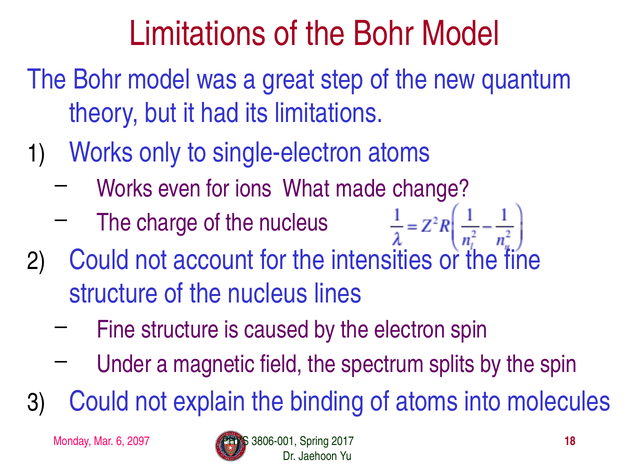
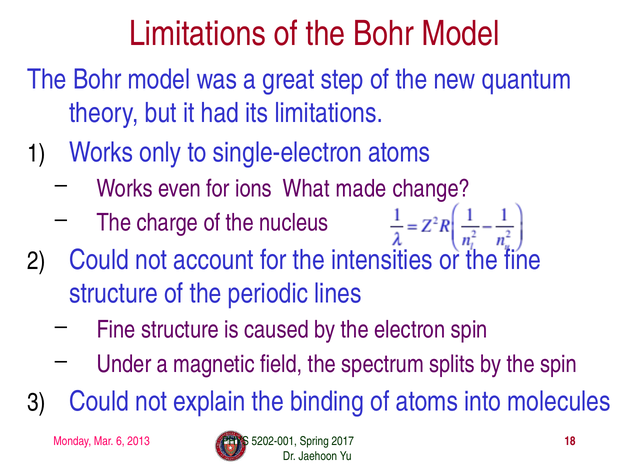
structure of the nucleus: nucleus -> periodic
2097: 2097 -> 2013
3806-001: 3806-001 -> 5202-001
